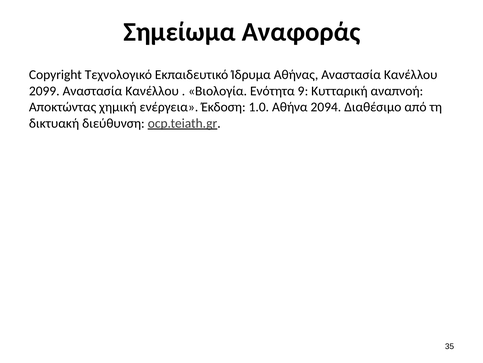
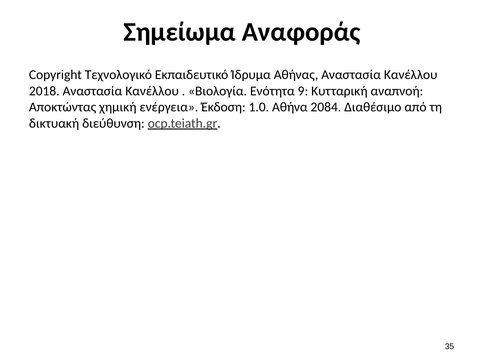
2099: 2099 -> 2018
2094: 2094 -> 2084
